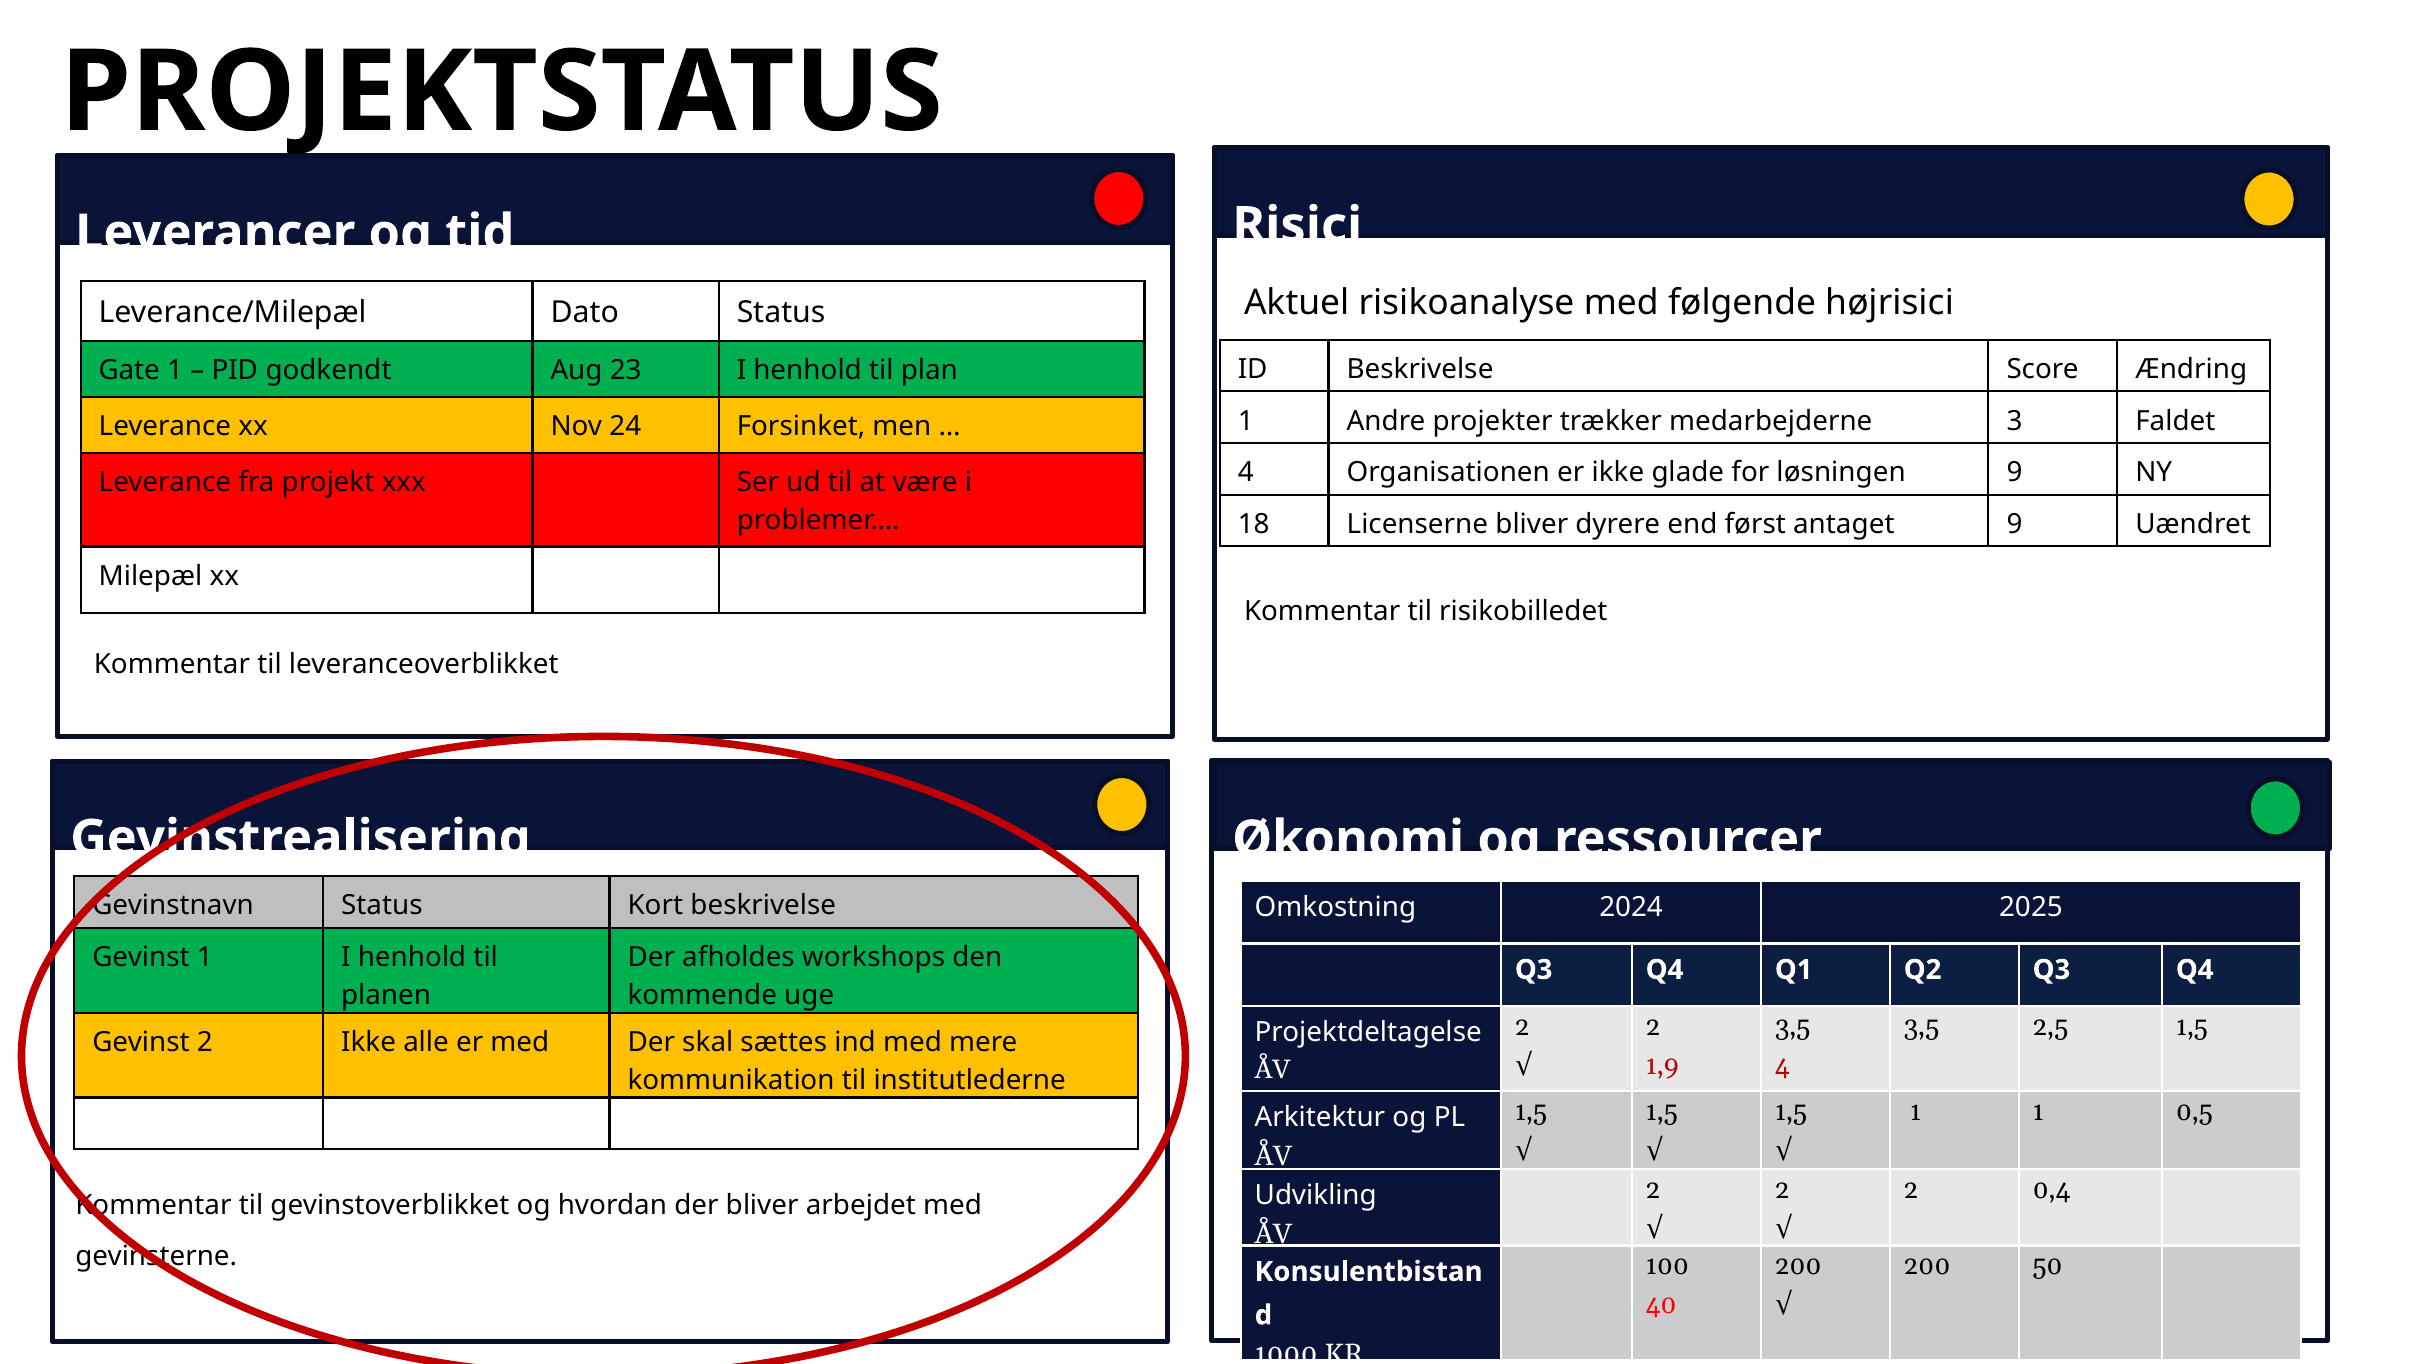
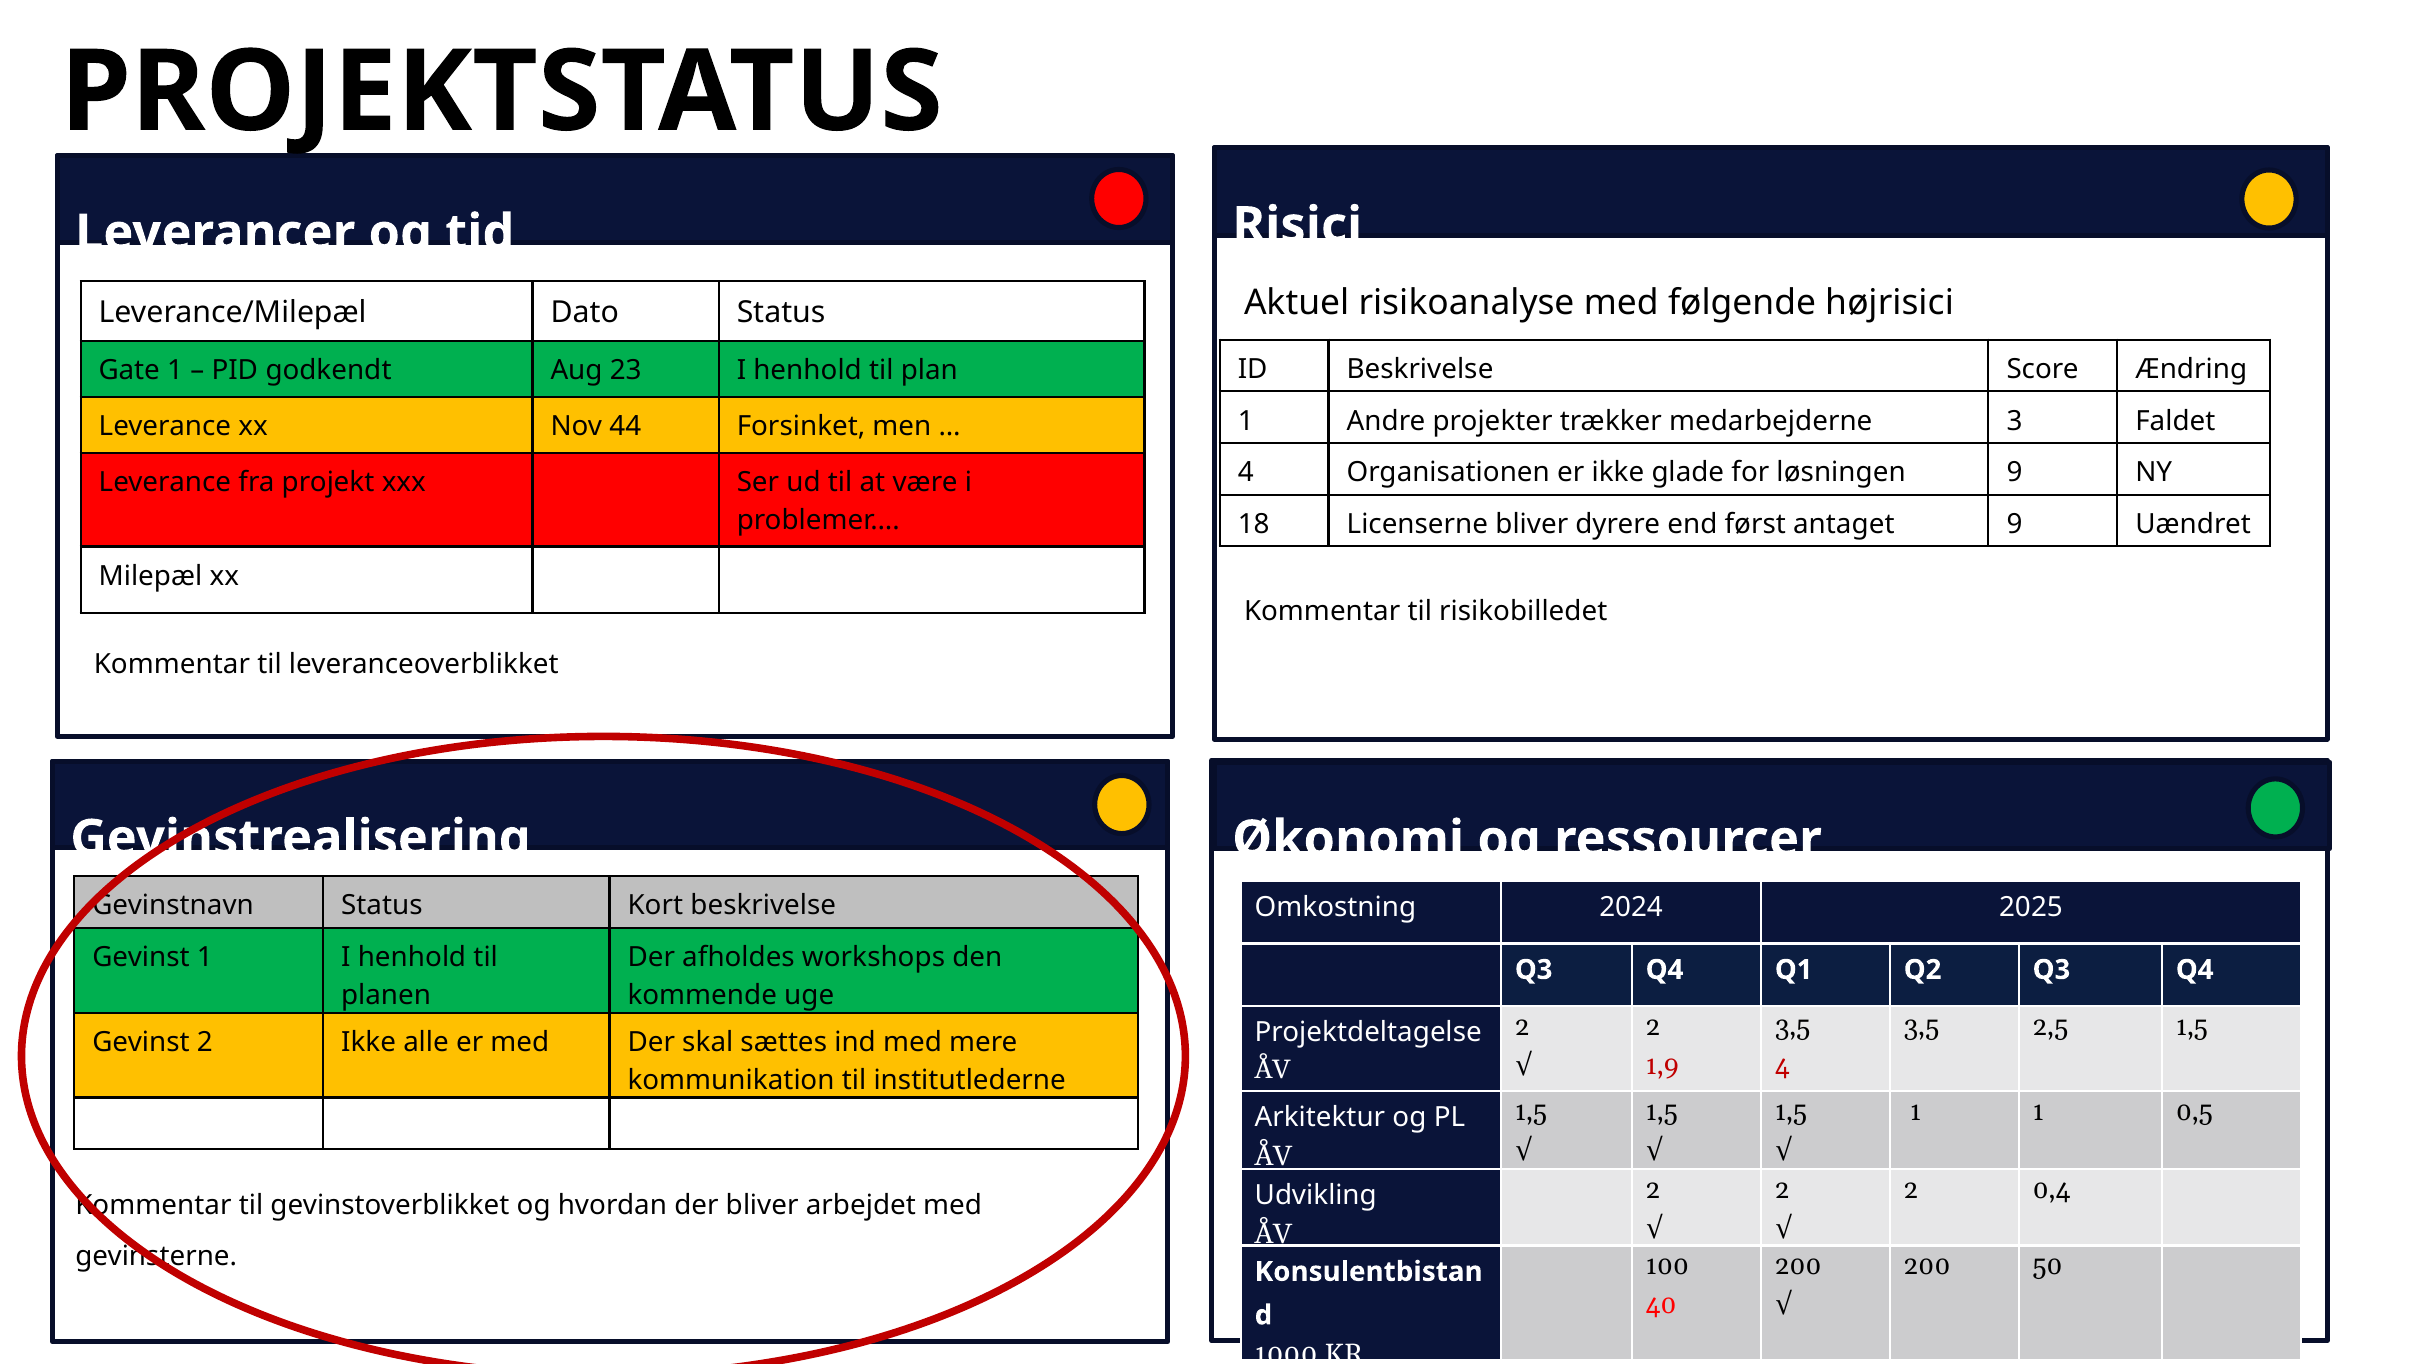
24: 24 -> 44
